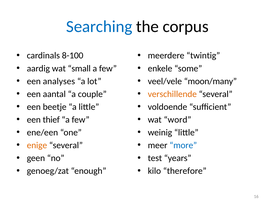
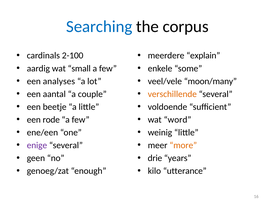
8-100: 8-100 -> 2-100
twintig: twintig -> explain
thief: thief -> rode
enige colour: orange -> purple
more colour: blue -> orange
test: test -> drie
therefore: therefore -> utterance
